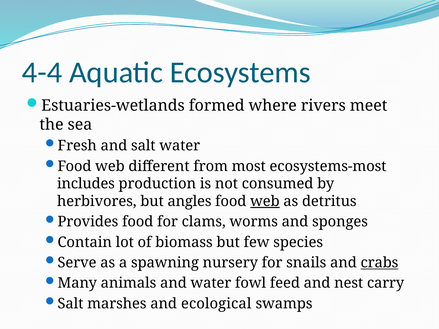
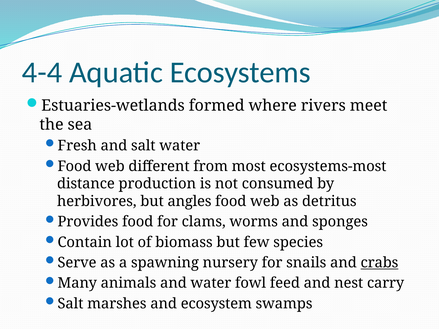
includes: includes -> distance
web at (265, 201) underline: present -> none
ecological: ecological -> ecosystem
